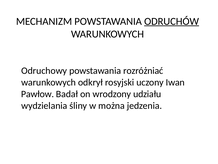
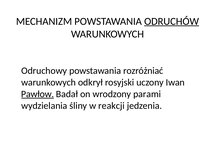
Pawłow underline: none -> present
udziału: udziału -> parami
można: można -> reakcji
